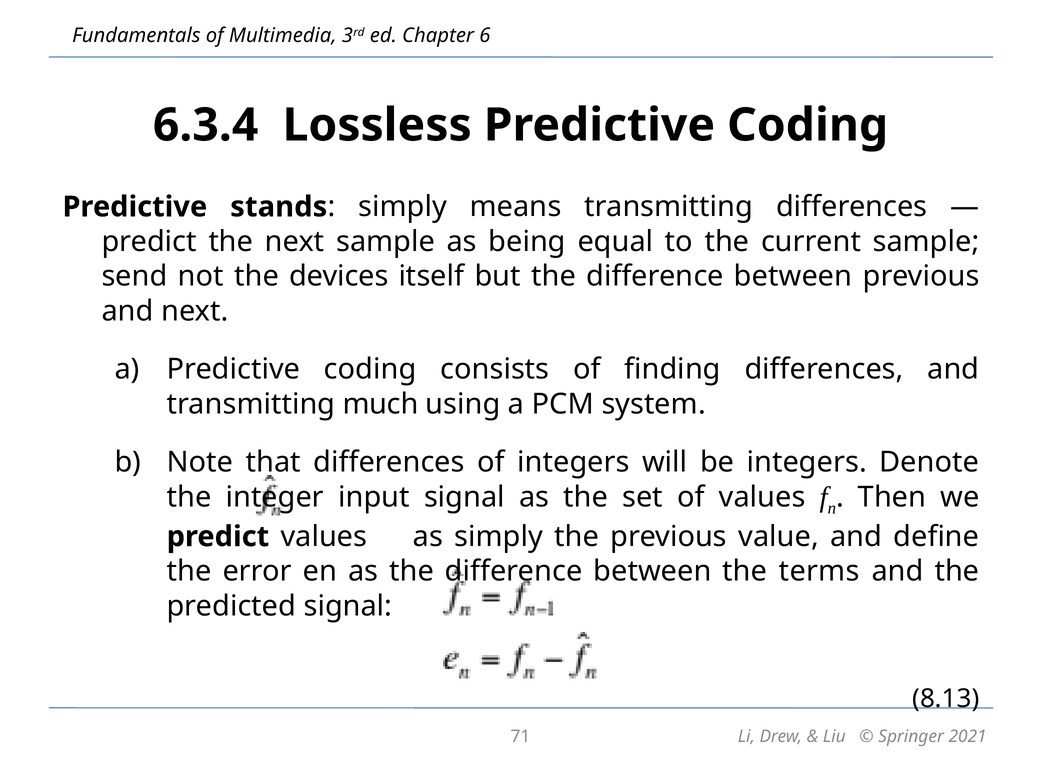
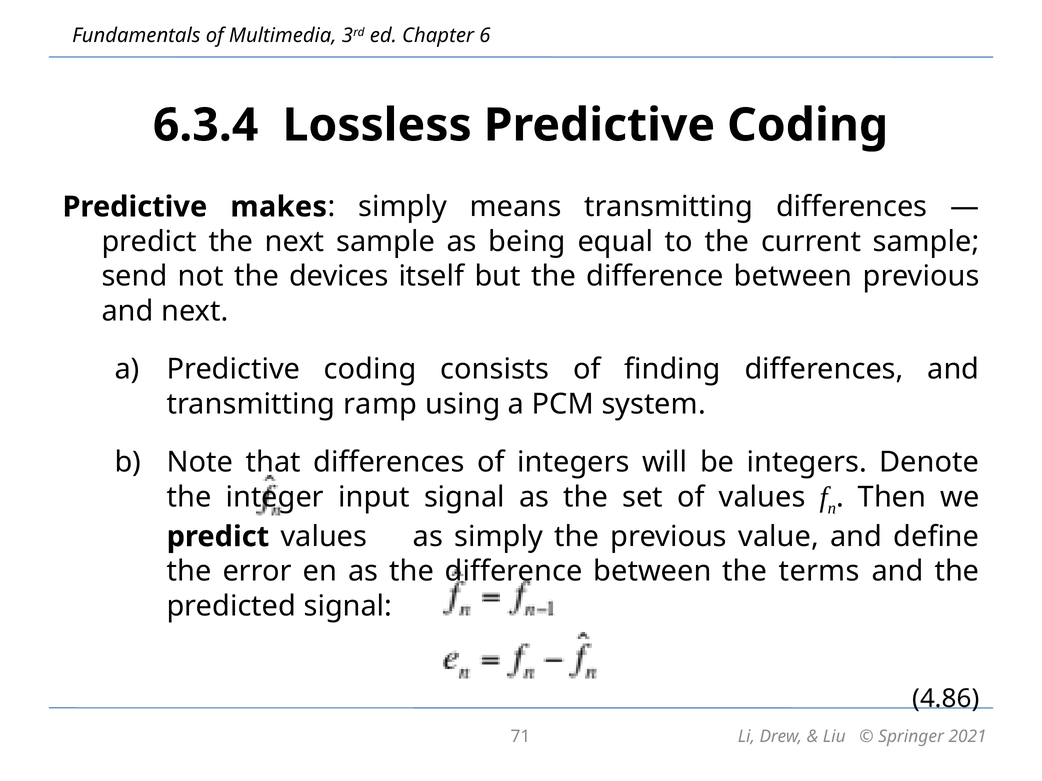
stands: stands -> makes
much: much -> ramp
8.13: 8.13 -> 4.86
